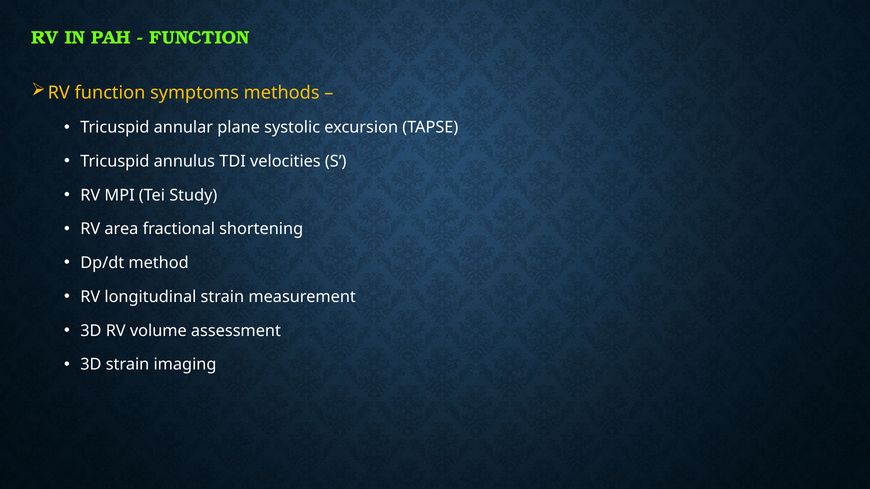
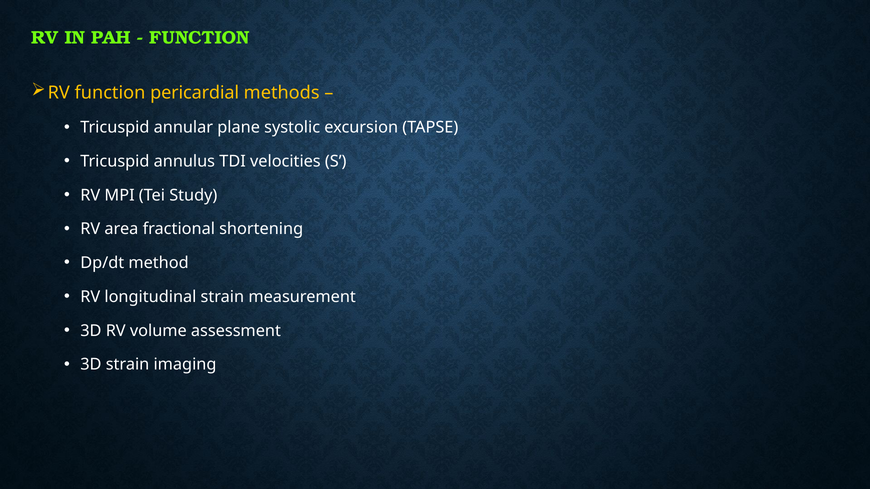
symptoms: symptoms -> pericardial
